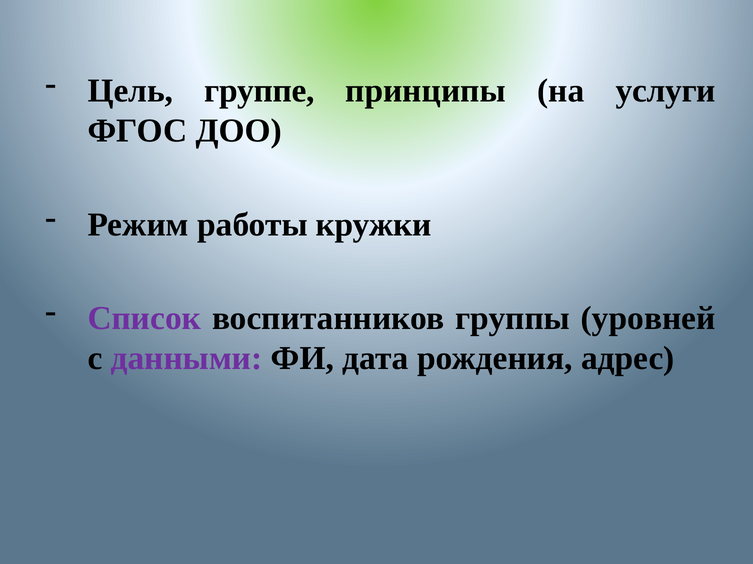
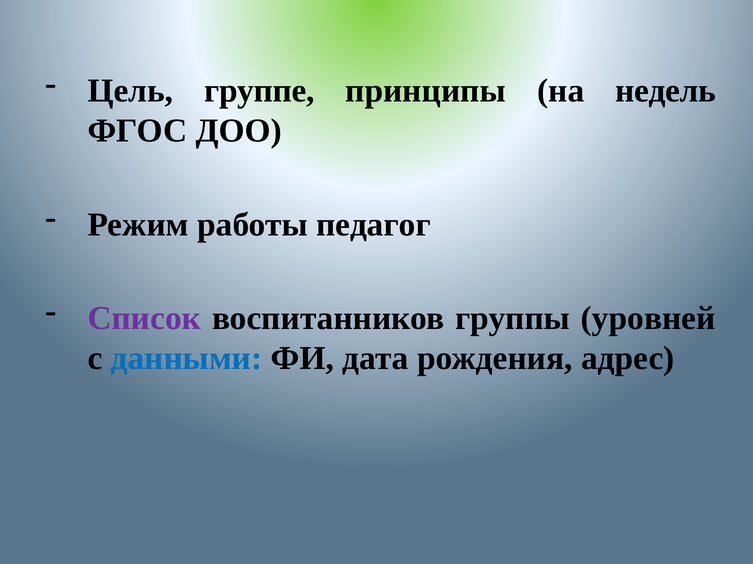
услуги: услуги -> недель
кружки: кружки -> педагог
данными colour: purple -> blue
